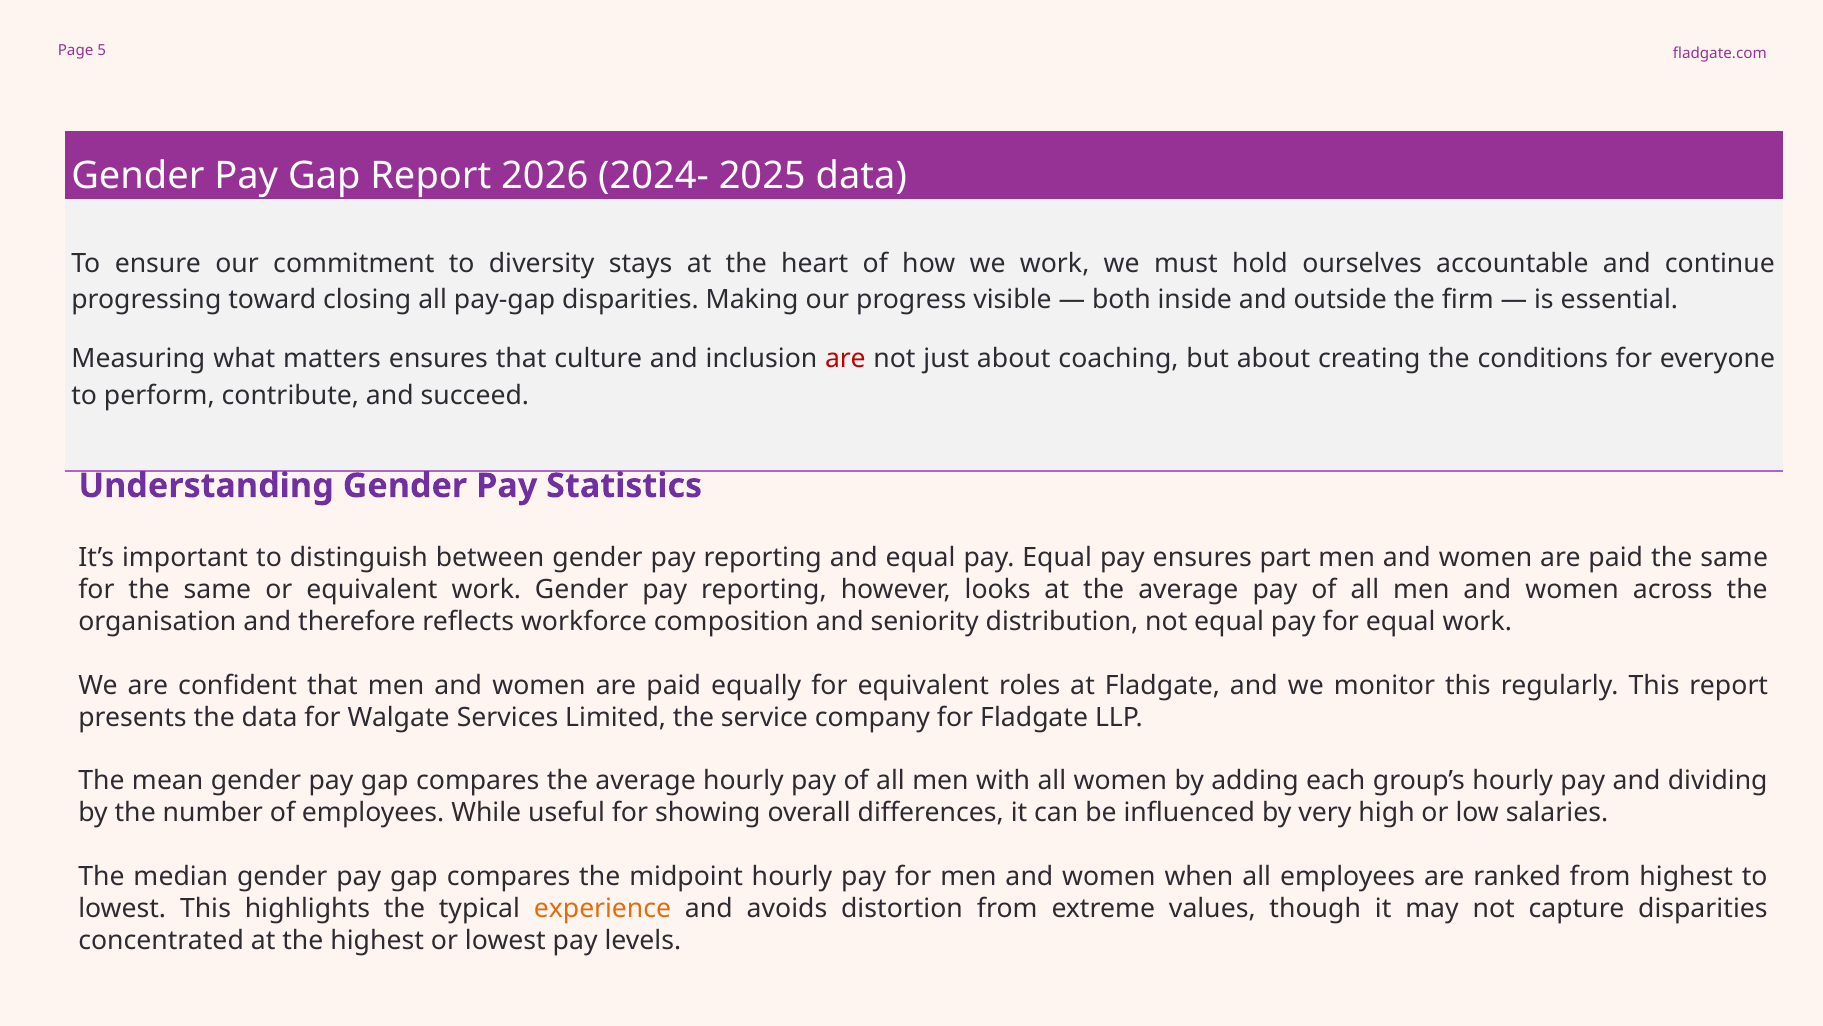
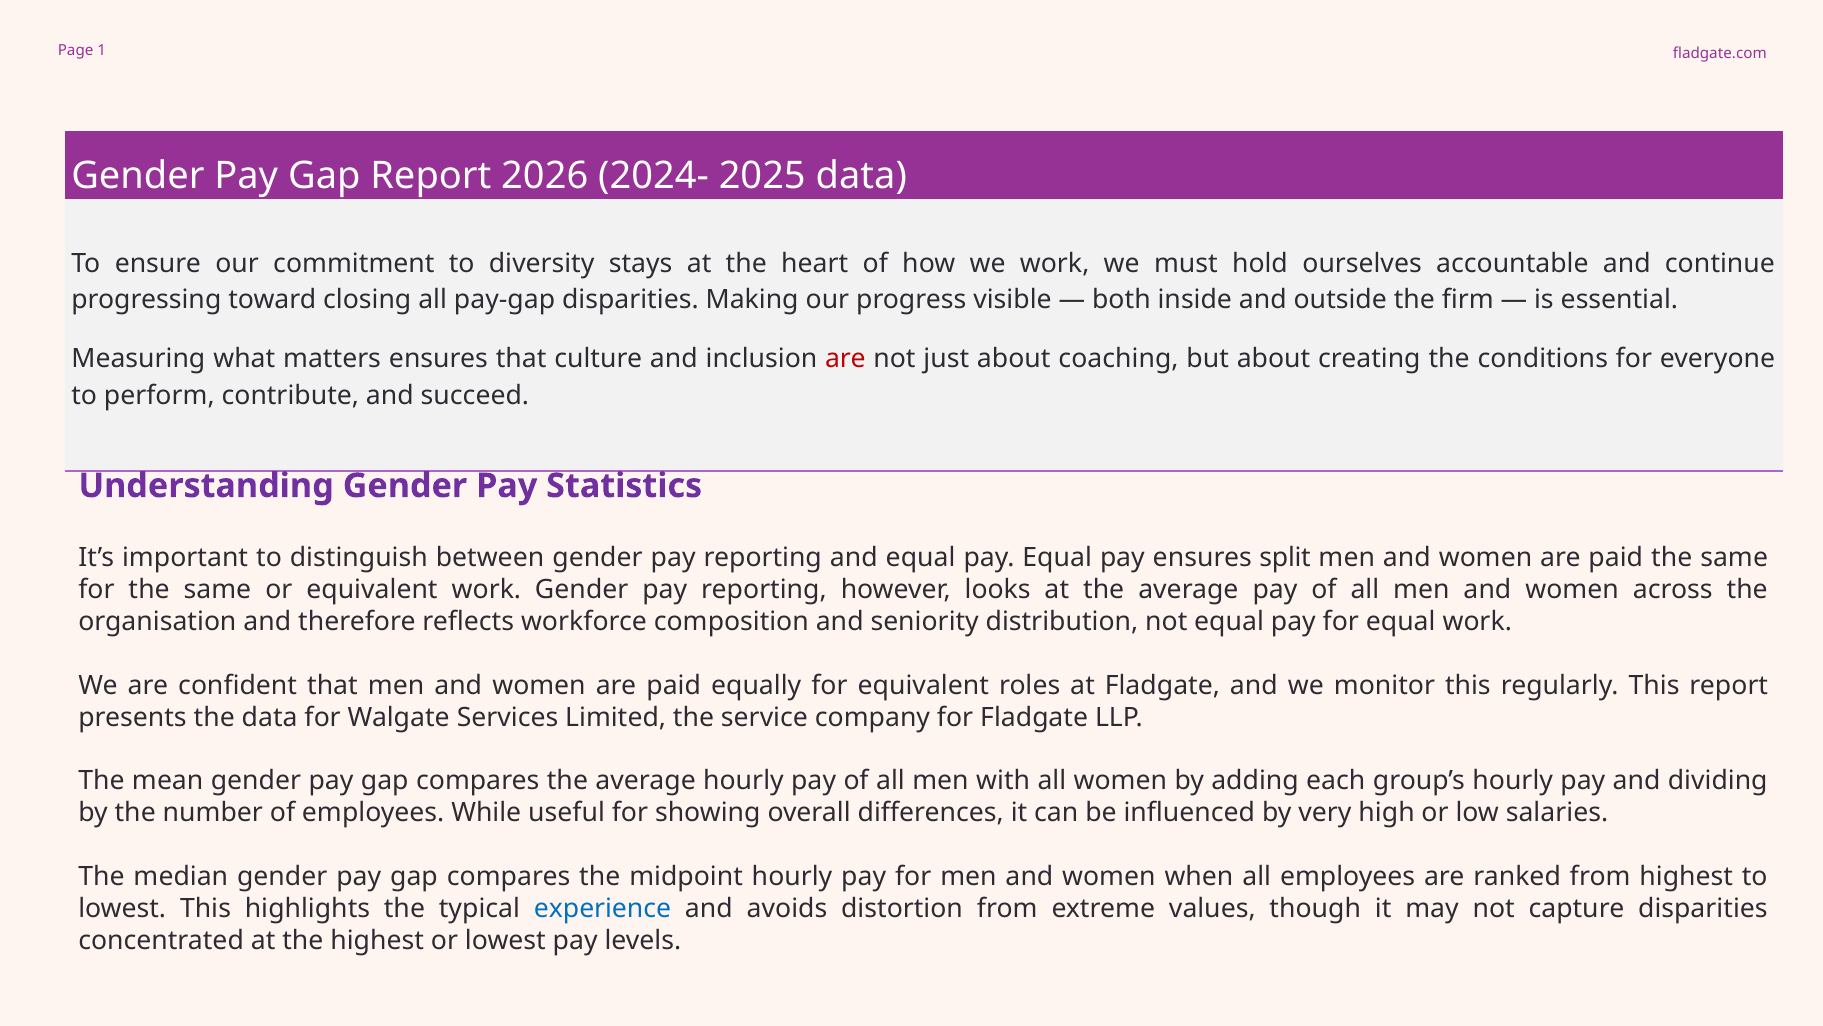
5: 5 -> 1
part: part -> split
experience colour: orange -> blue
